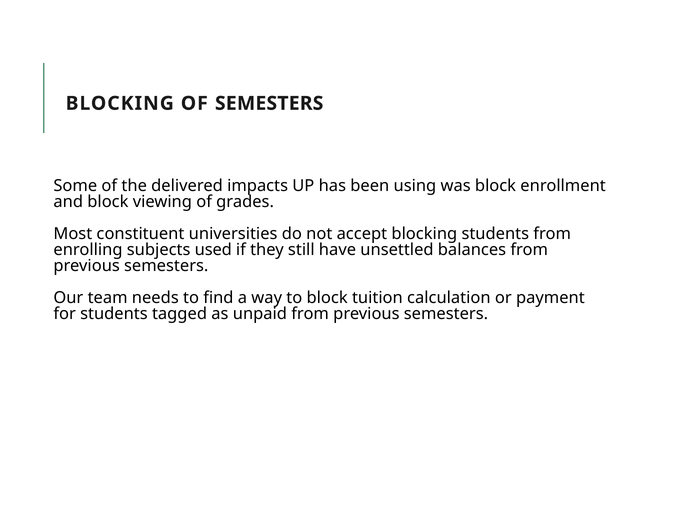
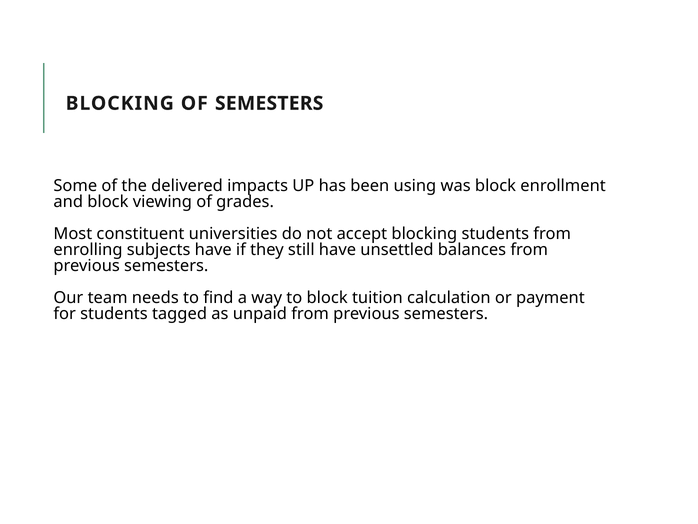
subjects used: used -> have
